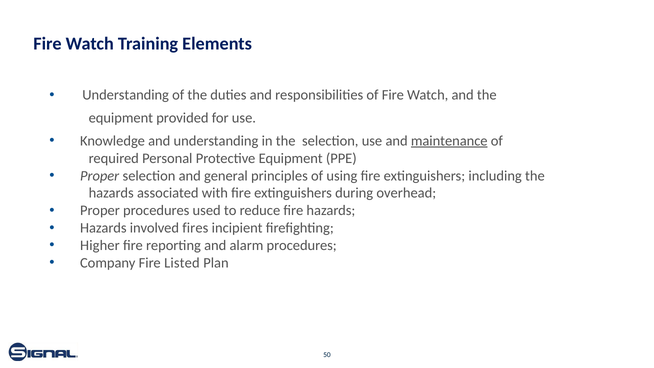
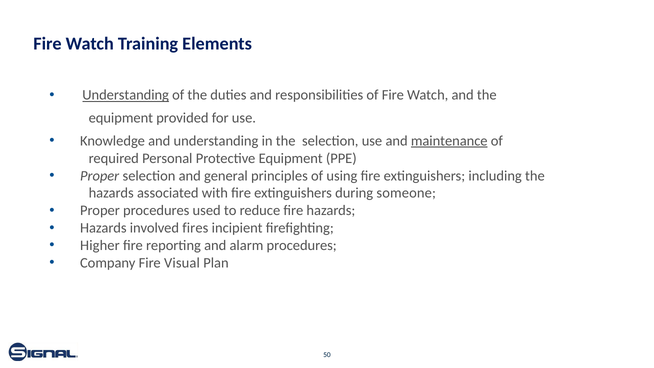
Understanding at (126, 95) underline: none -> present
overhead: overhead -> someone
Listed: Listed -> Visual
